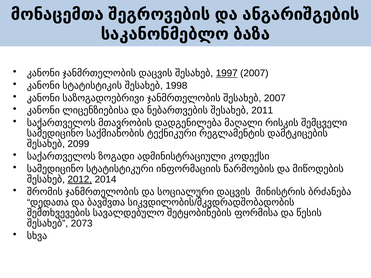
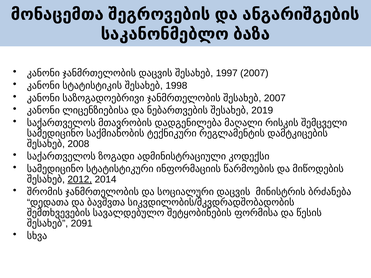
1997 underline: present -> none
2011: 2011 -> 2019
2099: 2099 -> 2008
2073: 2073 -> 2091
